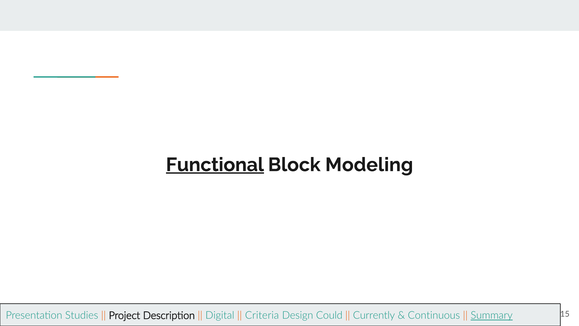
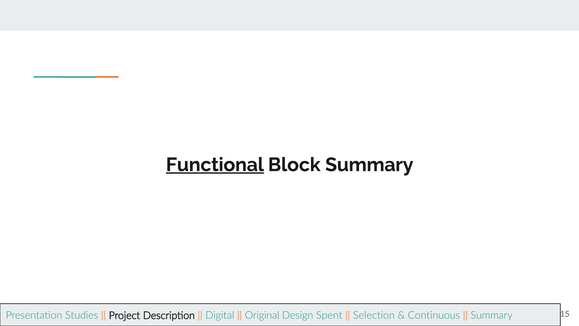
Block Modeling: Modeling -> Summary
Criteria: Criteria -> Original
Could: Could -> Spent
Currently: Currently -> Selection
Summary at (492, 315) underline: present -> none
